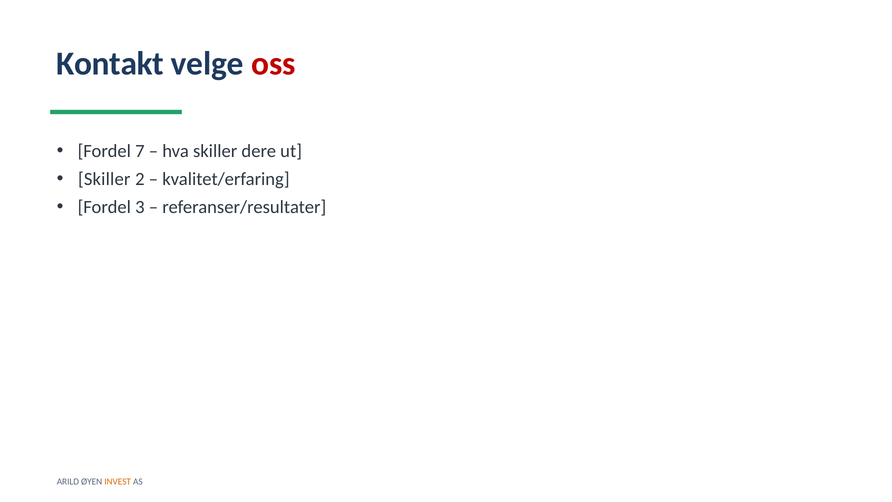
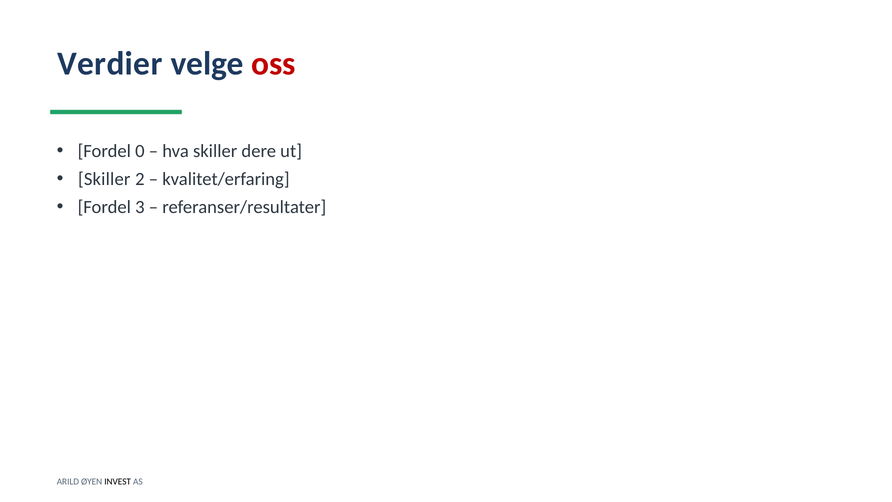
Kontakt: Kontakt -> Verdier
7: 7 -> 0
INVEST colour: orange -> black
